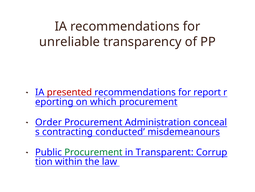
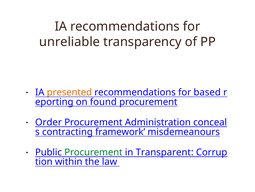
presented colour: red -> orange
report: report -> based
which: which -> found
conducted: conducted -> framework
